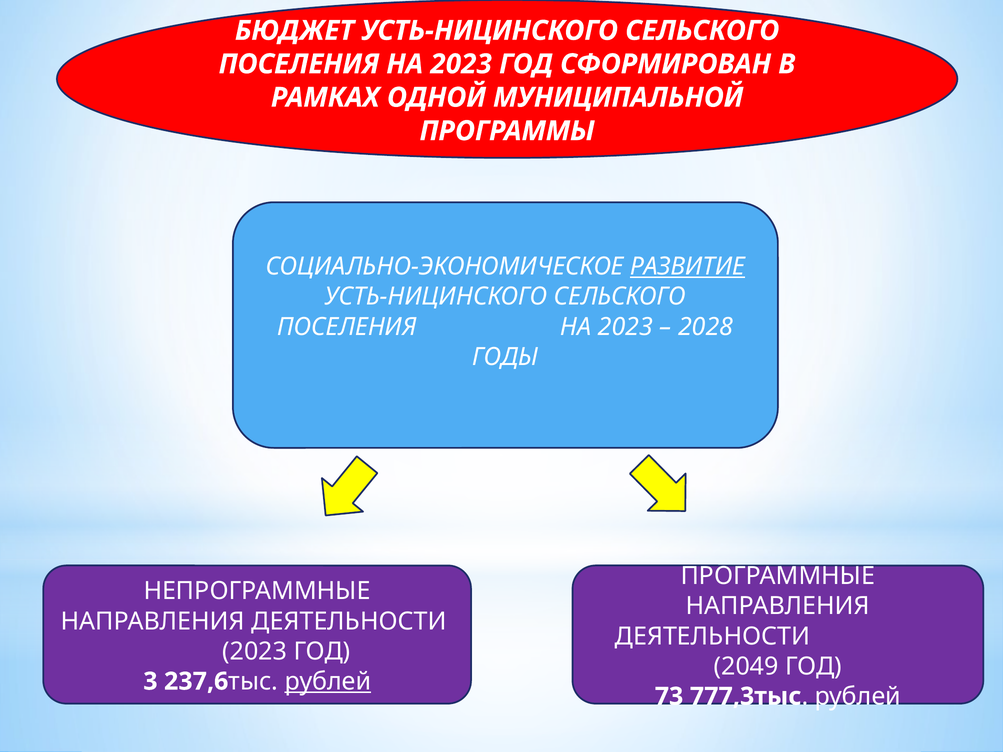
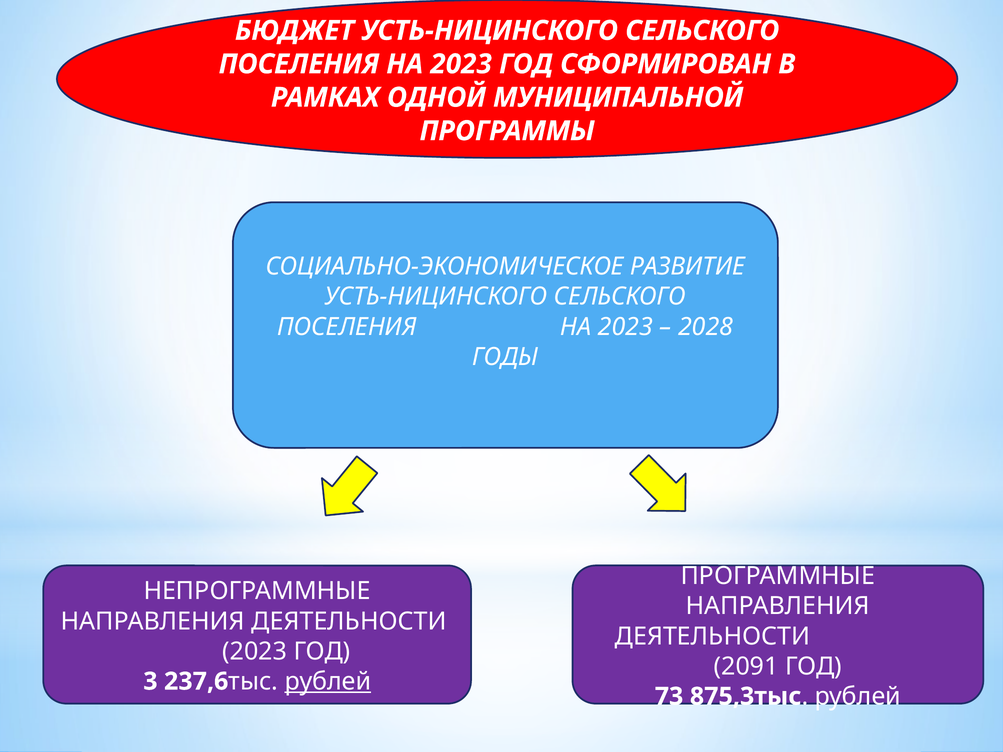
РАЗВИТИЕ underline: present -> none
2049: 2049 -> 2091
777,3тыс: 777,3тыс -> 875,3тыс
